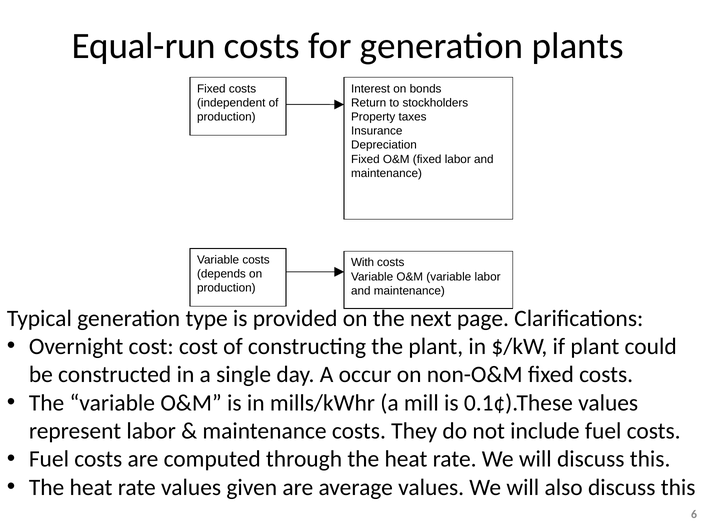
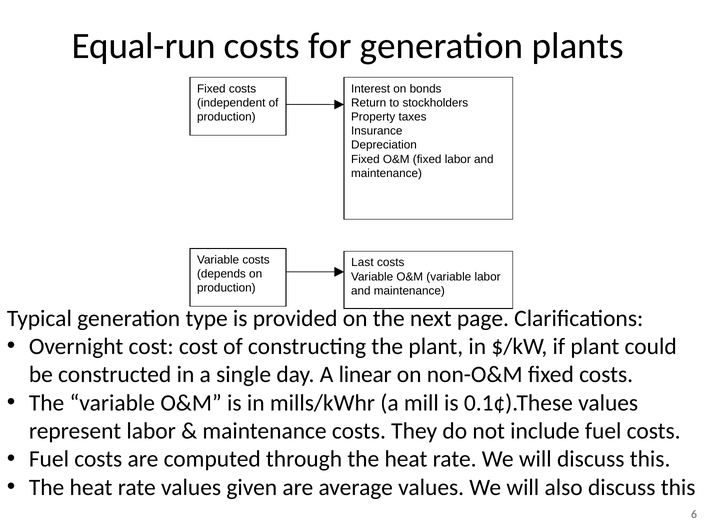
With: With -> Last
occur: occur -> linear
